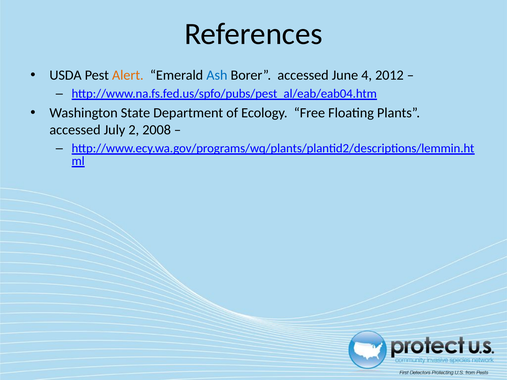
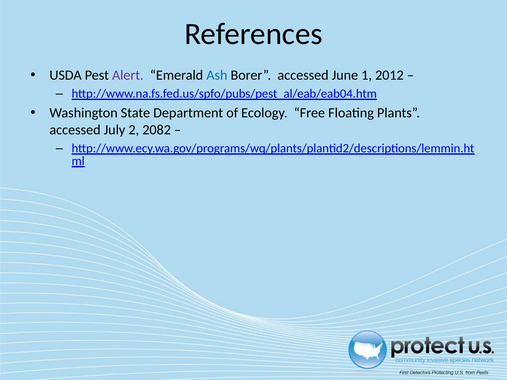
Alert colour: orange -> purple
4: 4 -> 1
2008: 2008 -> 2082
